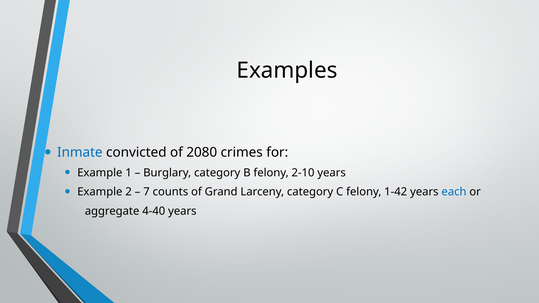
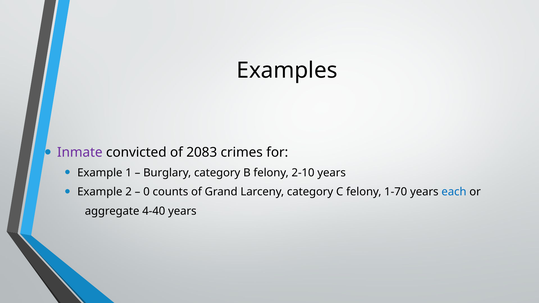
Inmate colour: blue -> purple
2080: 2080 -> 2083
7: 7 -> 0
1-42: 1-42 -> 1-70
